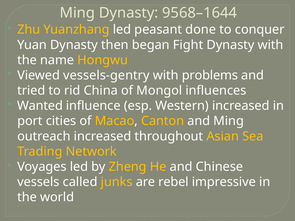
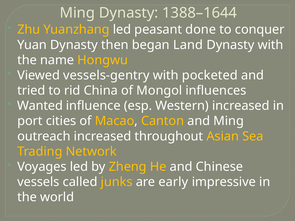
9568–1644: 9568–1644 -> 1388–1644
Fight: Fight -> Land
problems: problems -> pocketed
rebel: rebel -> early
